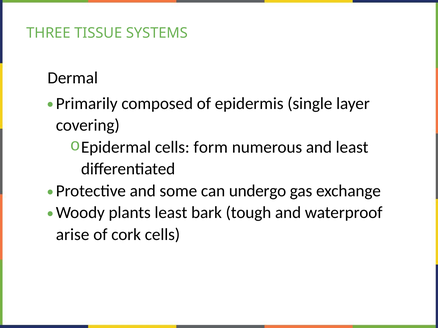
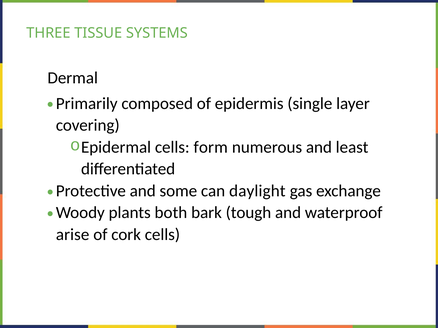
undergo: undergo -> daylight
plants least: least -> both
